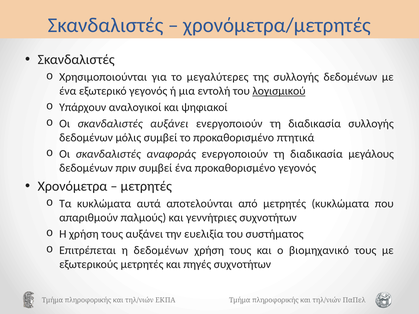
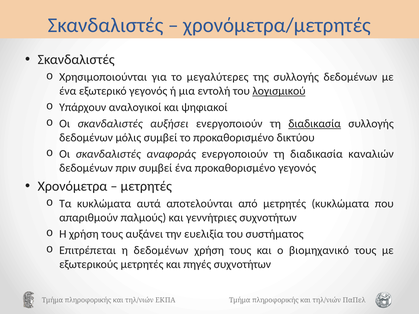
σκανδαλιστές αυξάνει: αυξάνει -> αυξήσει
διαδικασία at (315, 124) underline: none -> present
πτητικά: πτητικά -> δικτύου
μεγάλους: μεγάλους -> καναλιών
